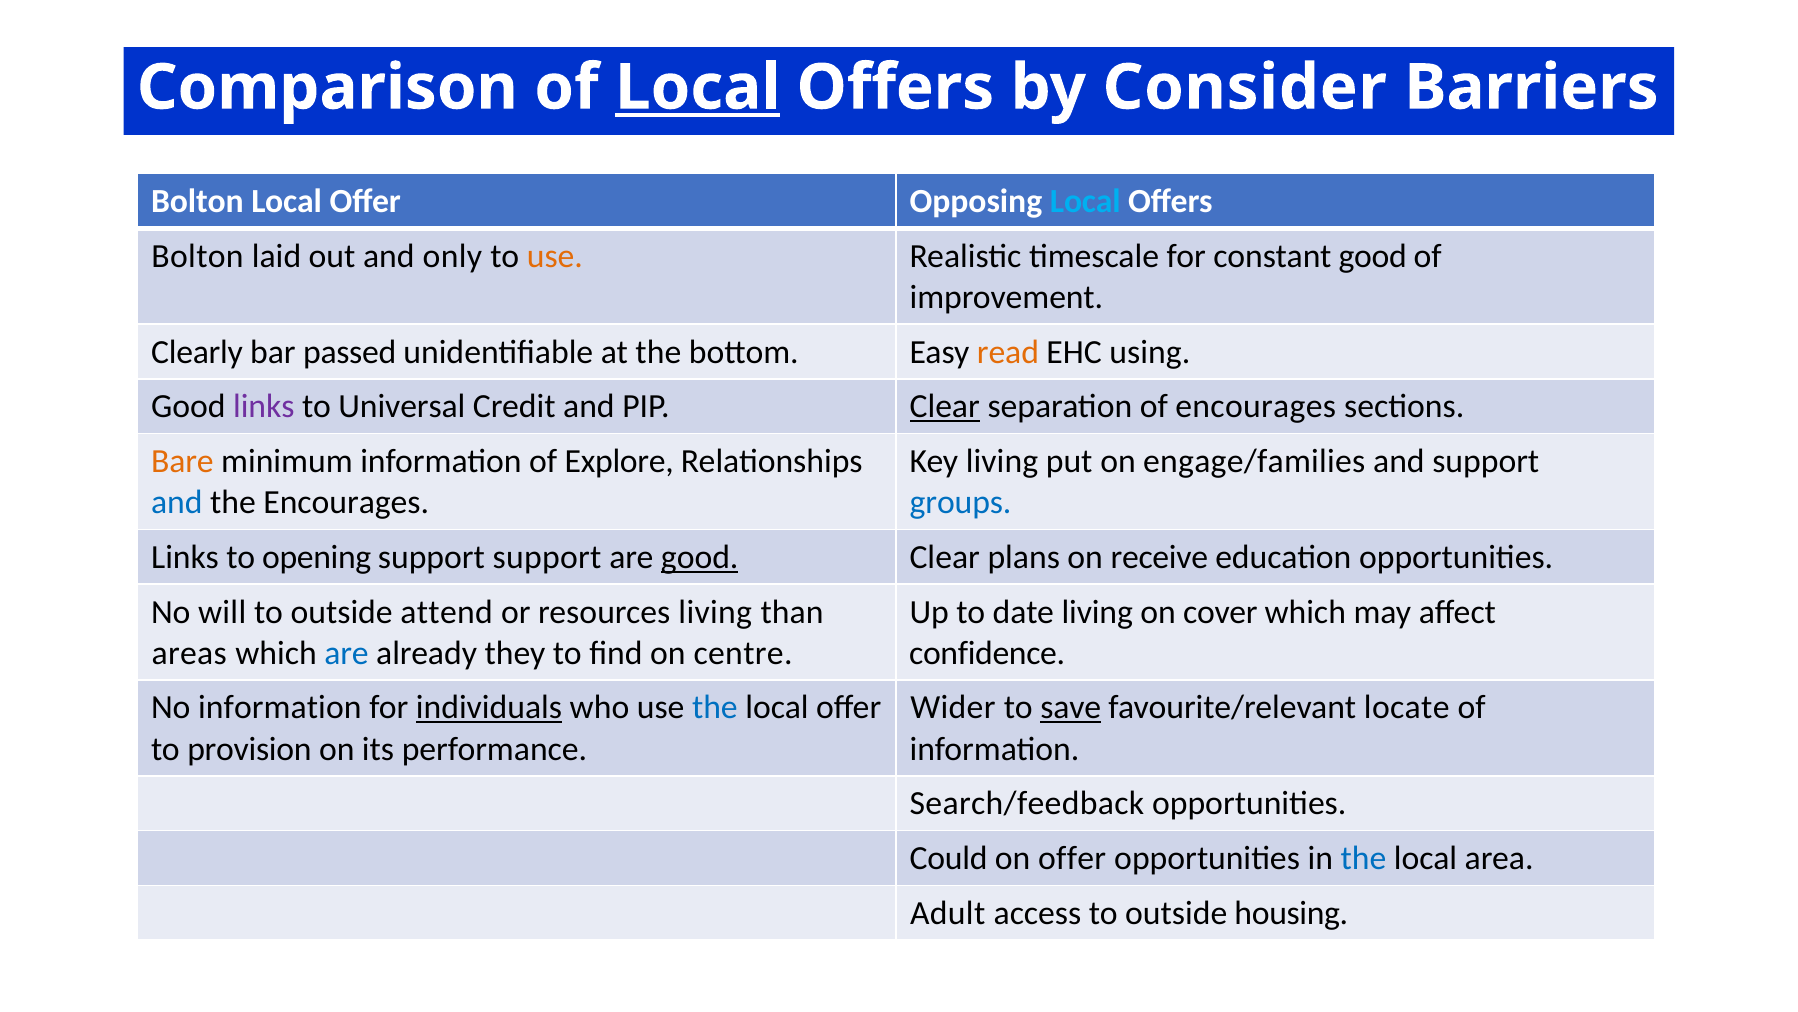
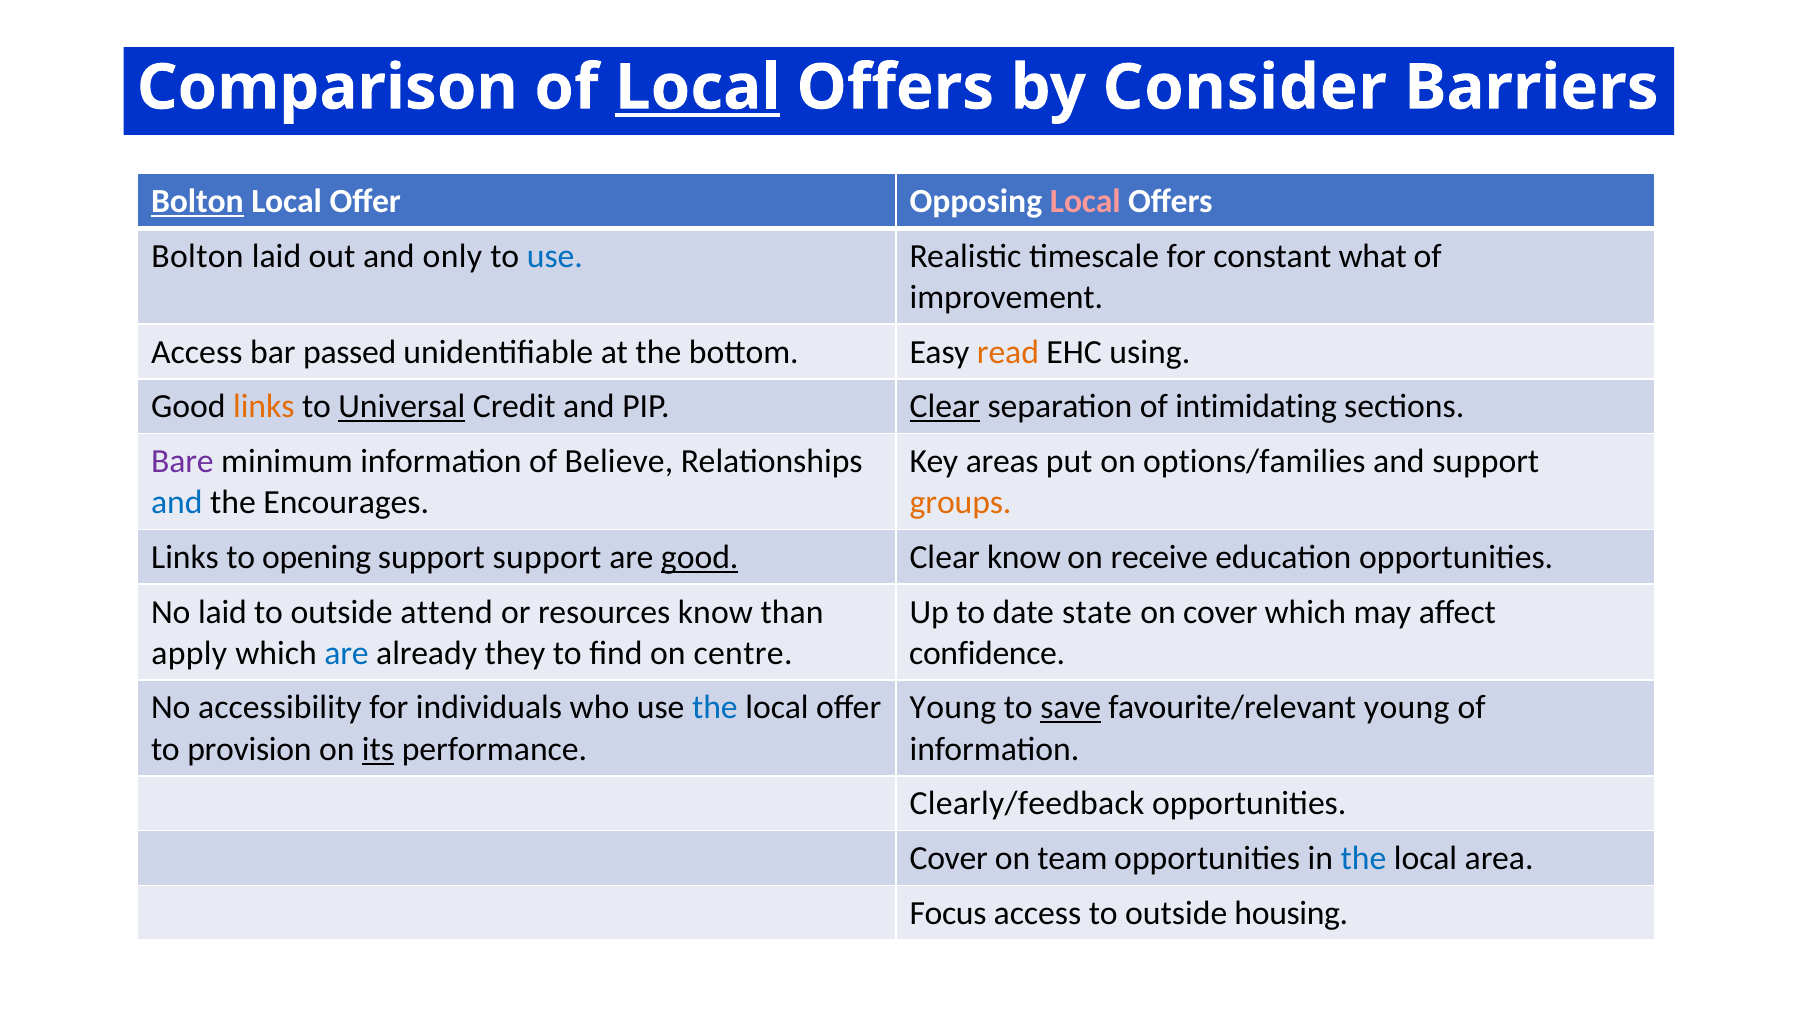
Bolton at (197, 201) underline: none -> present
Local at (1085, 201) colour: light blue -> pink
use at (555, 256) colour: orange -> blue
constant good: good -> what
Clearly at (197, 352): Clearly -> Access
links at (264, 406) colour: purple -> orange
Universal underline: none -> present
of encourages: encourages -> intimidating
Bare colour: orange -> purple
Explore: Explore -> Believe
Key living: living -> areas
engage/families: engage/families -> options/families
groups colour: blue -> orange
Clear plans: plans -> know
No will: will -> laid
resources living: living -> know
date living: living -> state
areas: areas -> apply
No information: information -> accessibility
individuals underline: present -> none
Wider at (953, 707): Wider -> Young
favourite/relevant locate: locate -> young
its underline: none -> present
Search/feedback: Search/feedback -> Clearly/feedback
Could at (949, 858): Could -> Cover
on offer: offer -> team
Adult: Adult -> Focus
